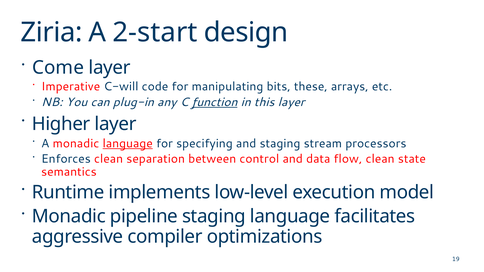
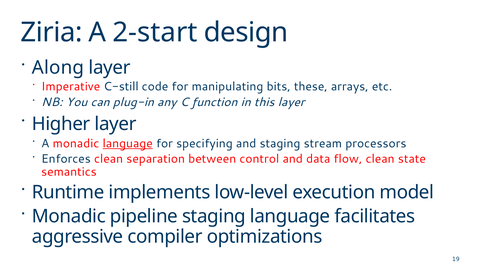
Come: Come -> Along
C-will: C-will -> C-still
function underline: present -> none
